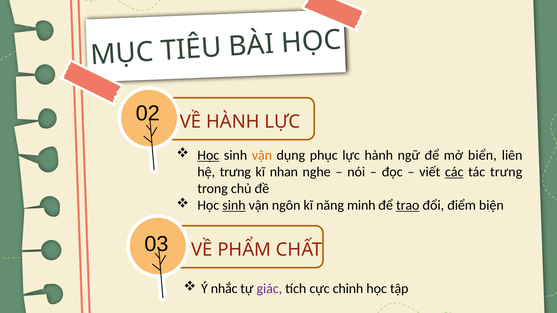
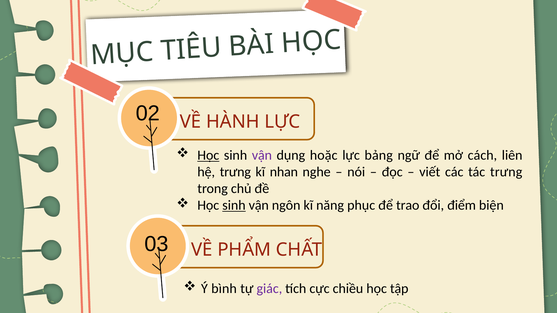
vận at (262, 155) colour: orange -> purple
phục: phục -> hoặc
lực hành: hành -> bảng
biển: biển -> cách
các underline: present -> none
minh: minh -> phục
trao underline: present -> none
nhắc: nhắc -> bình
chinh: chinh -> chiều
